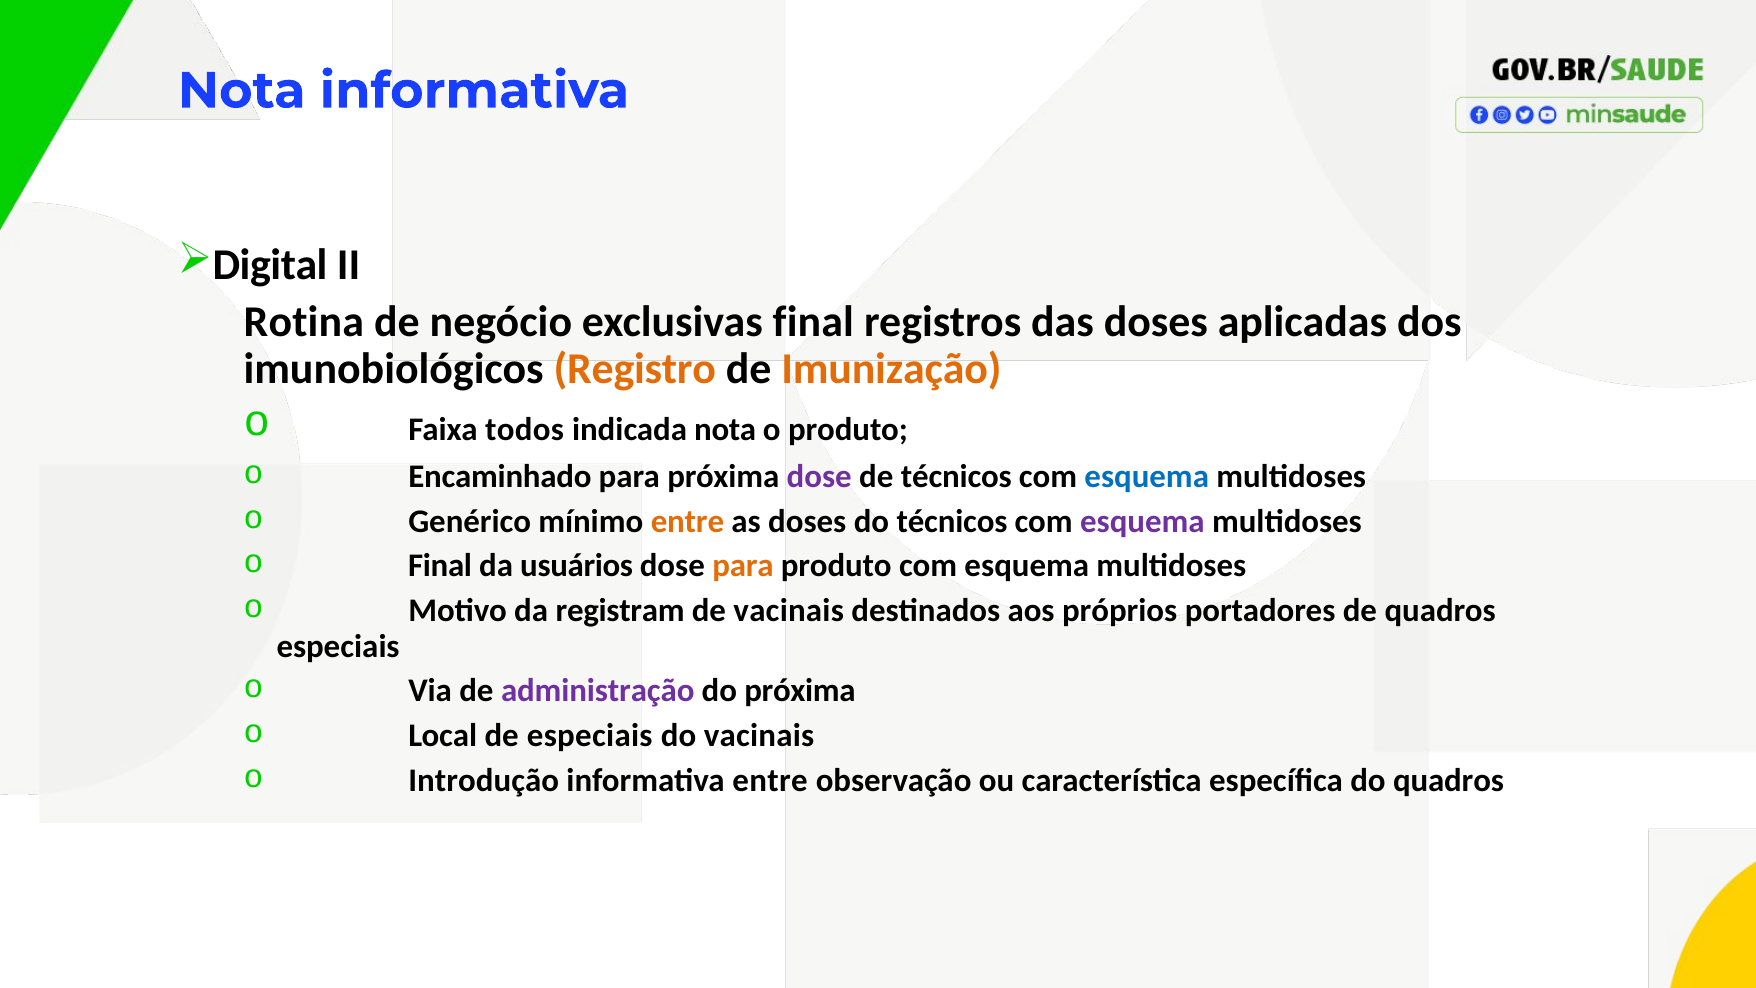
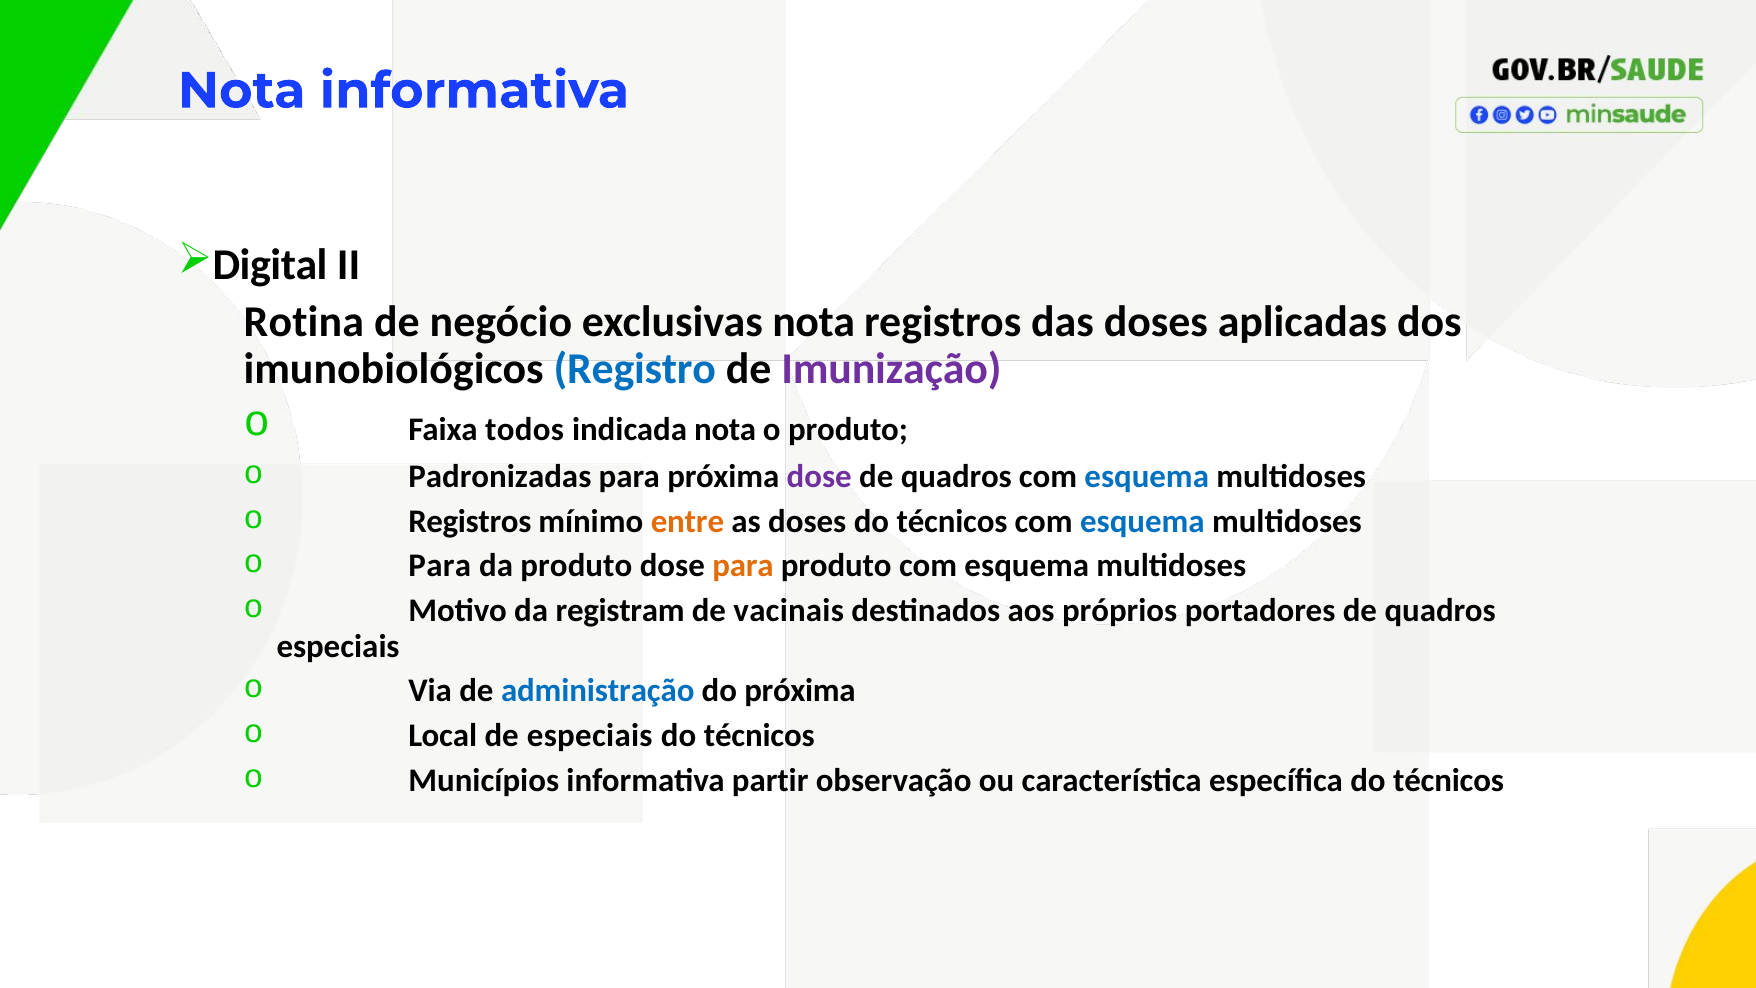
exclusivas final: final -> nota
Registro colour: orange -> blue
Imunização colour: orange -> purple
Encaminhado: Encaminhado -> Padronizadas
técnicos at (956, 476): técnicos -> quadros
o Genérico: Genérico -> Registros
esquema at (1142, 521) colour: purple -> blue
o Final: Final -> Para
da usuários: usuários -> produto
administração colour: purple -> blue
vacinais at (759, 735): vacinais -> técnicos
Introdução: Introdução -> Municípios
informativa entre: entre -> partir
específica do quadros: quadros -> técnicos
